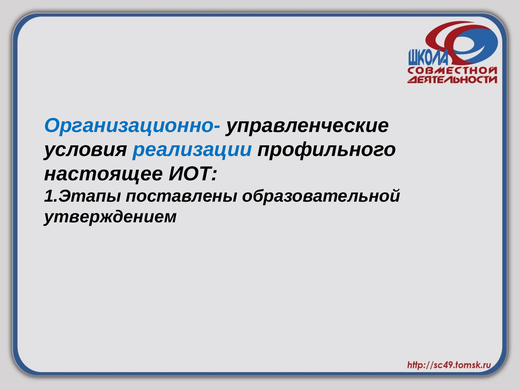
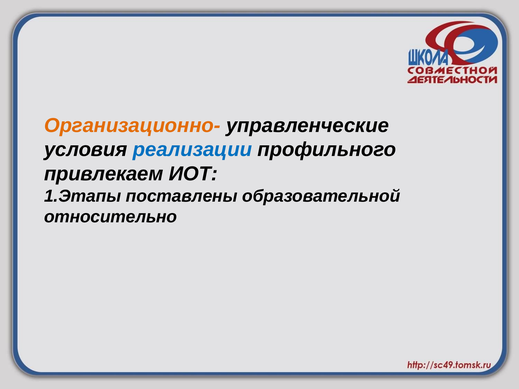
Организационно- colour: blue -> orange
настоящее: настоящее -> привлекаем
утверждением: утверждением -> относительно
